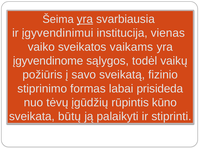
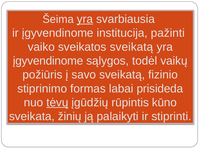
ir įgyvendinimui: įgyvendinimui -> įgyvendinome
vienas: vienas -> pažinti
sveikatos vaikams: vaikams -> sveikatą
tėvų underline: none -> present
būtų: būtų -> žinių
